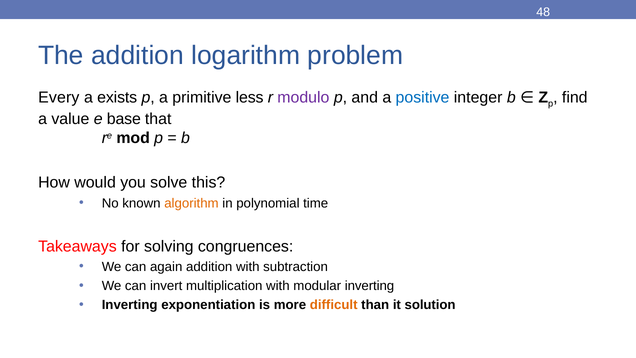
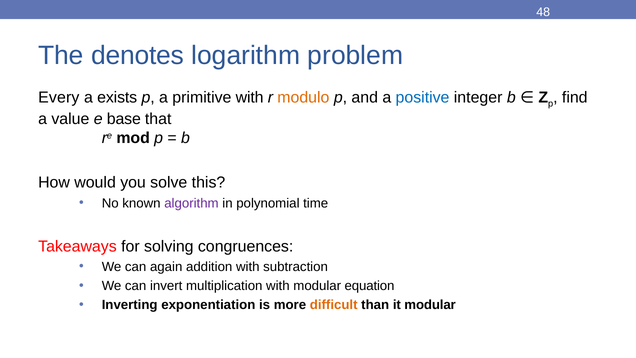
The addition: addition -> denotes
primitive less: less -> with
modulo colour: purple -> orange
algorithm colour: orange -> purple
modular inverting: inverting -> equation
it solution: solution -> modular
